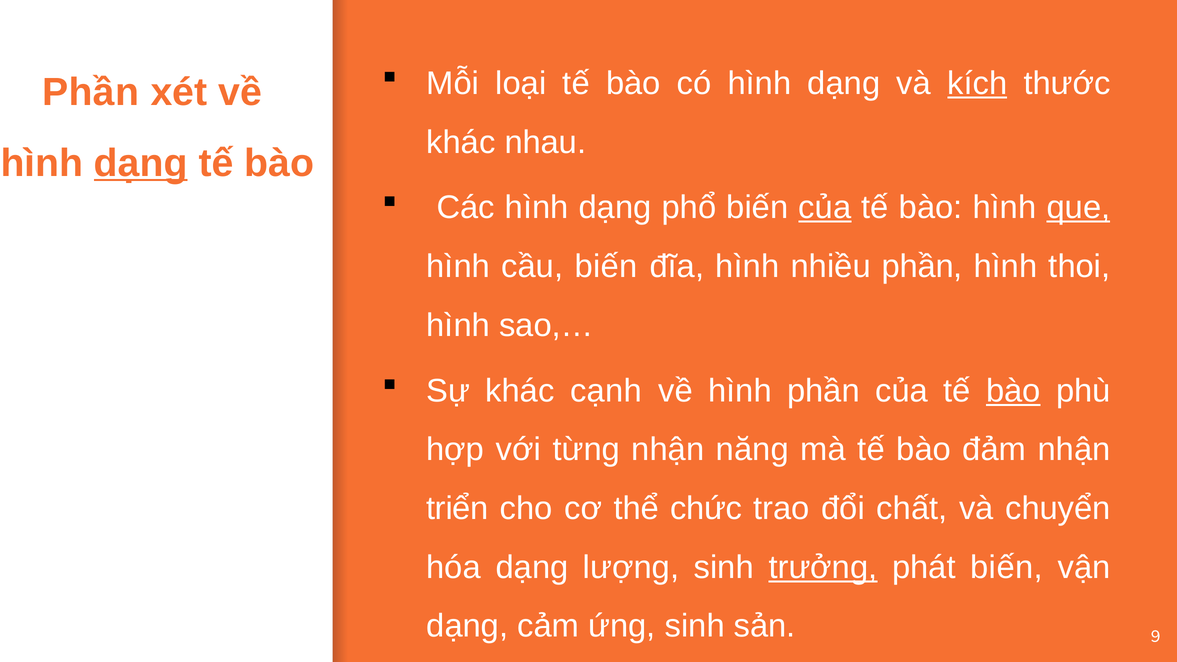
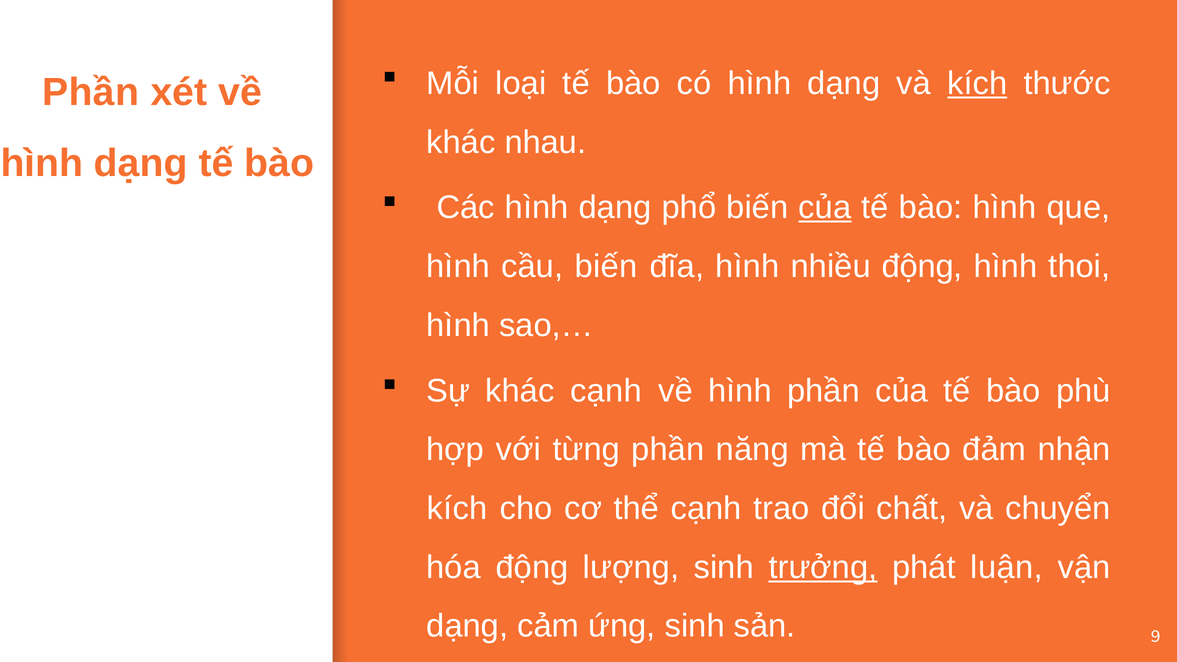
dạng at (141, 163) underline: present -> none
que underline: present -> none
nhiều phần: phần -> động
bào at (1013, 391) underline: present -> none
từng nhận: nhận -> phần
triển at (457, 509): triển -> kích
thể chức: chức -> cạnh
hóa dạng: dạng -> động
phát biến: biến -> luận
